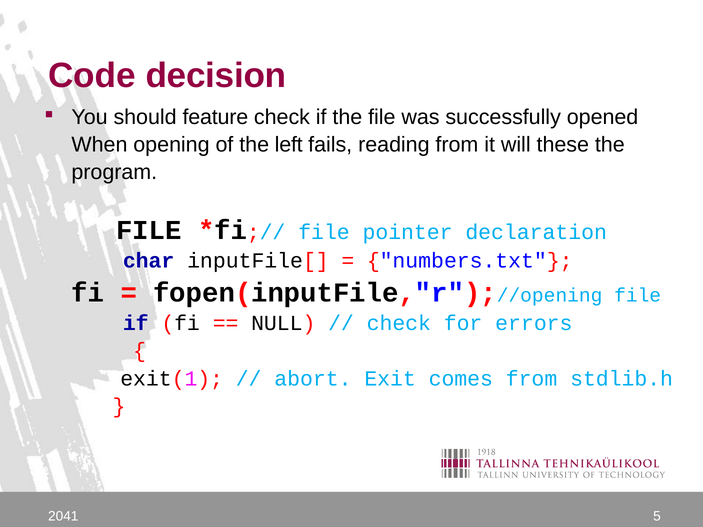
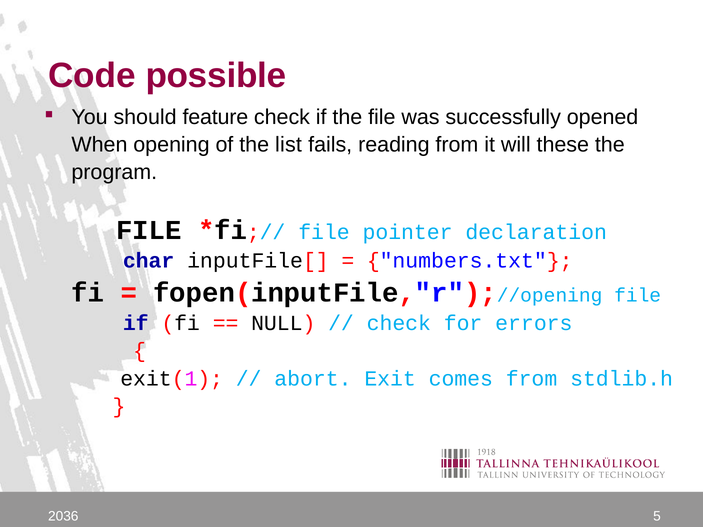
decision: decision -> possible
left: left -> list
2041: 2041 -> 2036
